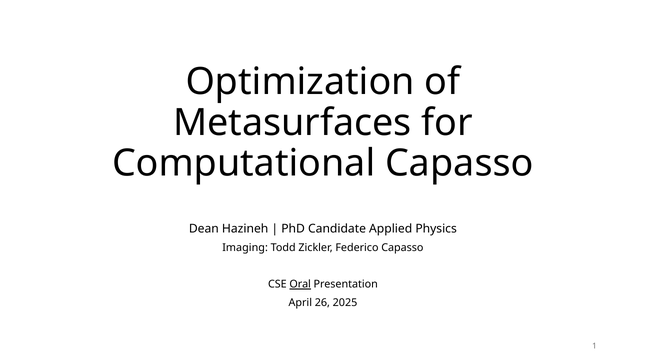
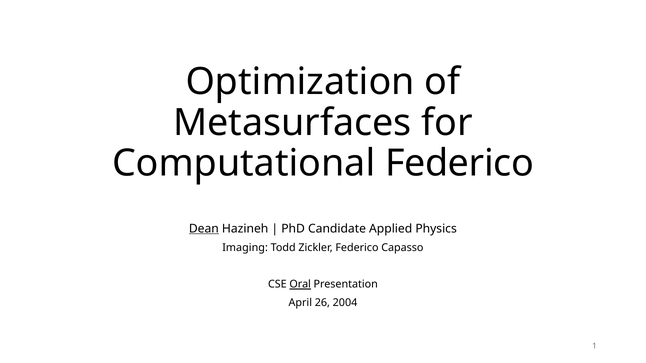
Computational Capasso: Capasso -> Federico
Dean underline: none -> present
2025: 2025 -> 2004
